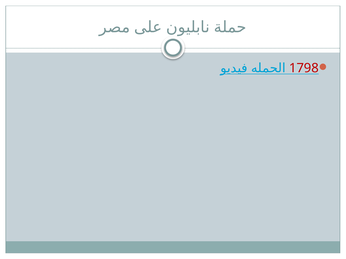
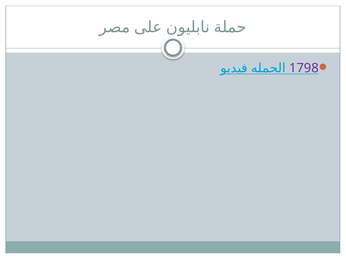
1798 colour: red -> purple
